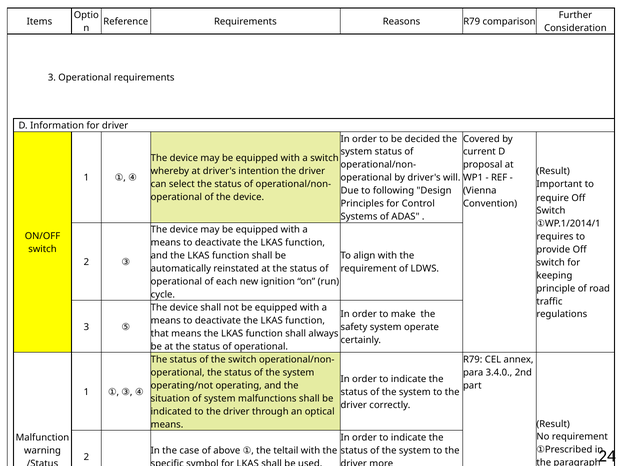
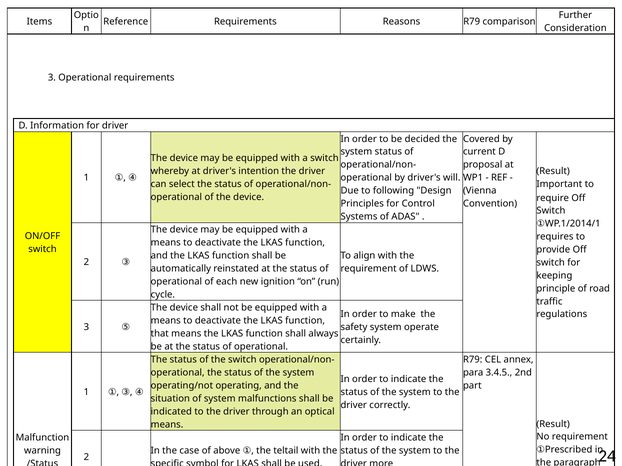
3.4.0: 3.4.0 -> 3.4.5
